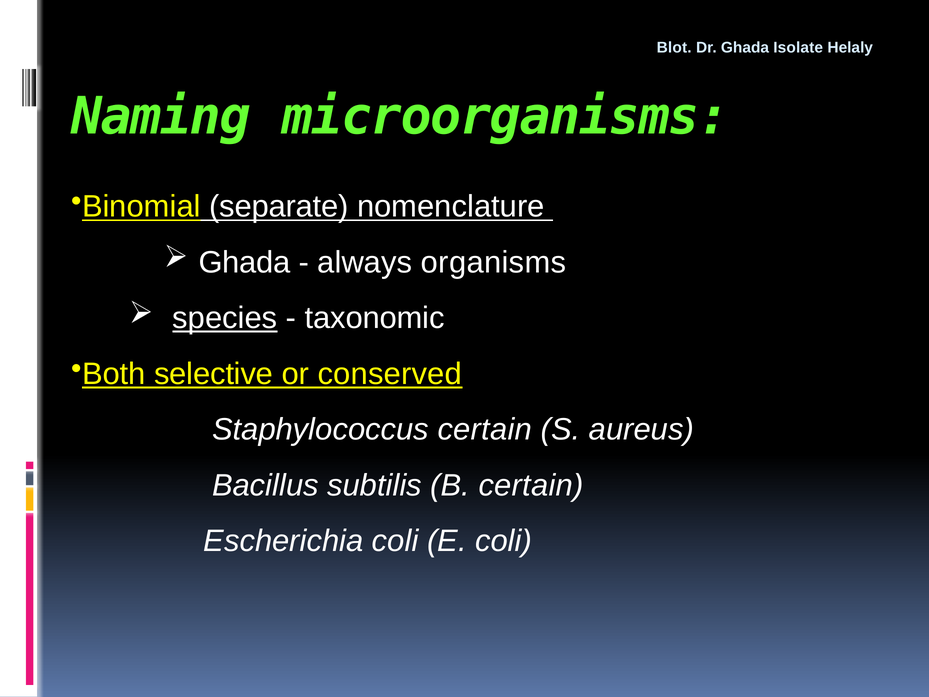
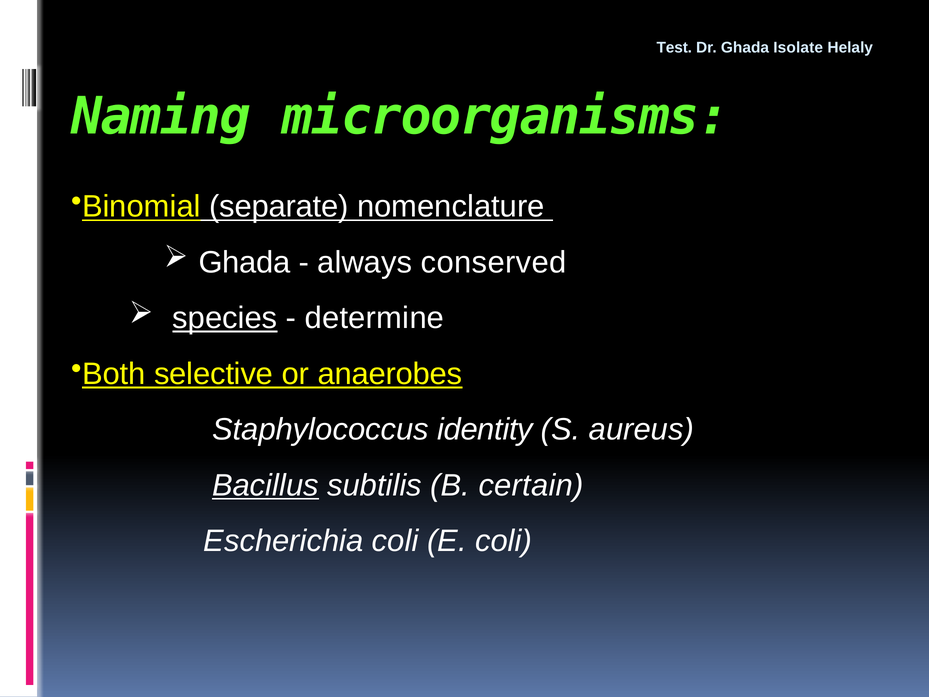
Blot: Blot -> Test
organisms: organisms -> conserved
taxonomic: taxonomic -> determine
conserved: conserved -> anaerobes
Staphylococcus certain: certain -> identity
Bacillus underline: none -> present
